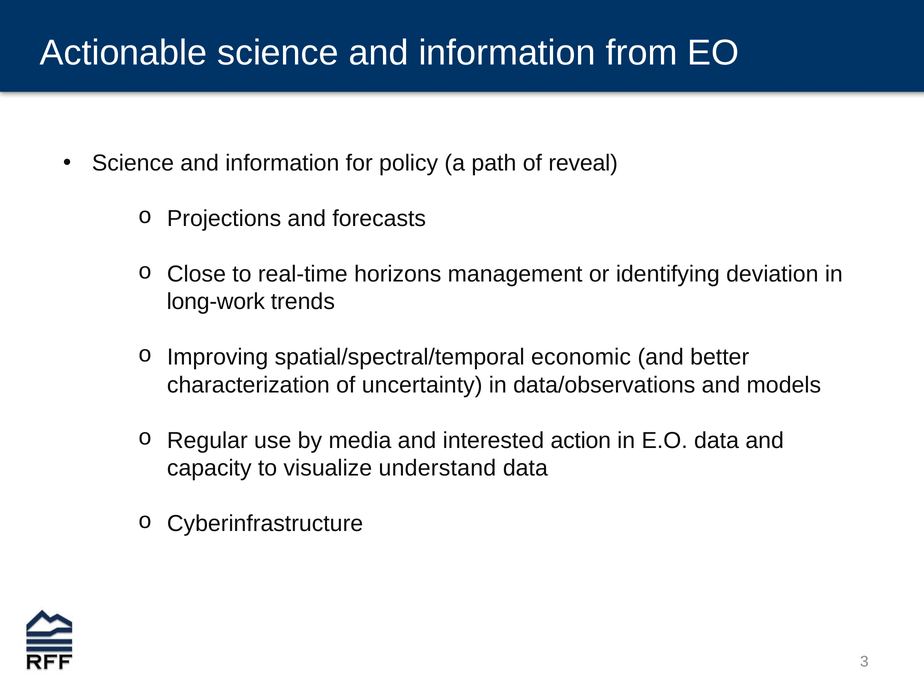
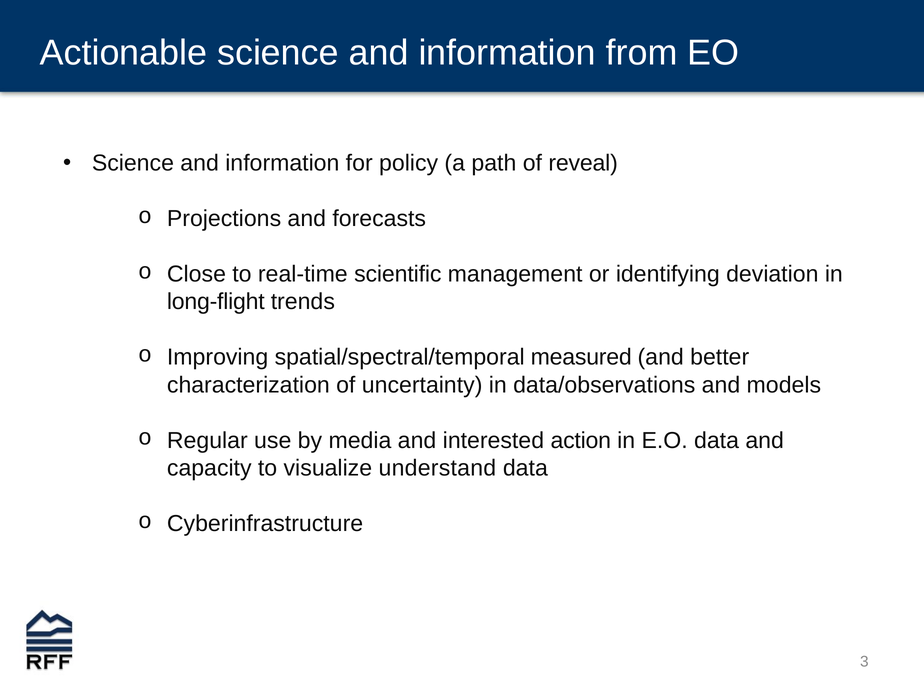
horizons: horizons -> scientific
long-work: long-work -> long-flight
economic: economic -> measured
